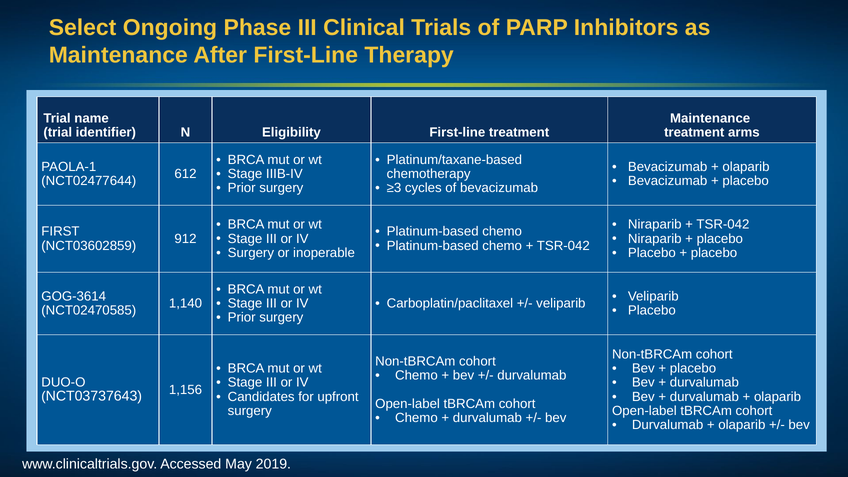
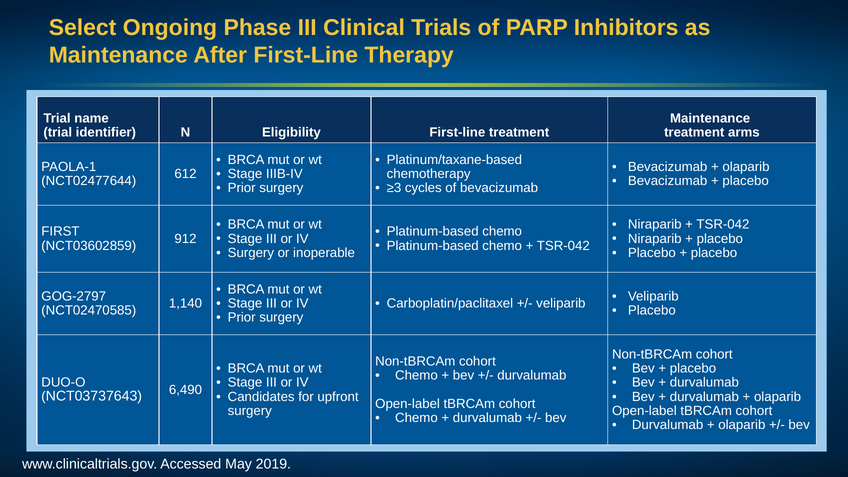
GOG-3614: GOG-3614 -> GOG-2797
1,156: 1,156 -> 6,490
